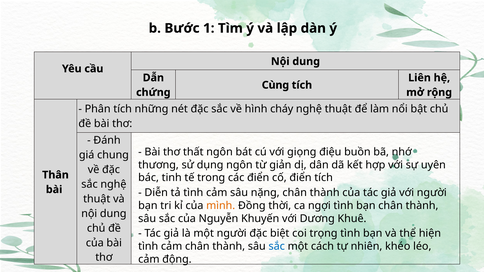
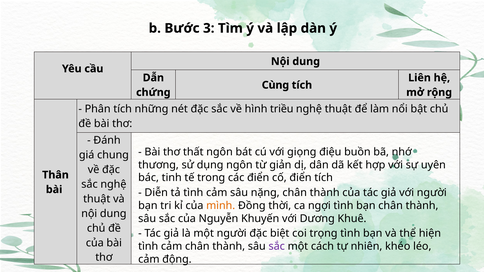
1: 1 -> 3
cháy: cháy -> triều
sắc at (277, 247) colour: blue -> purple
